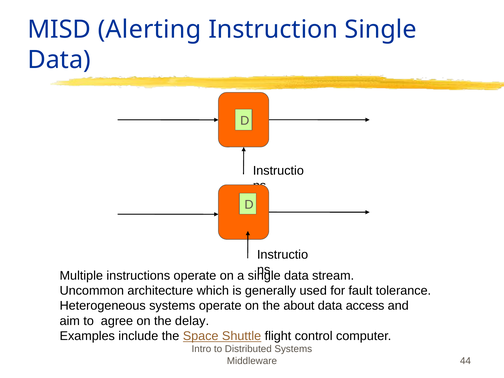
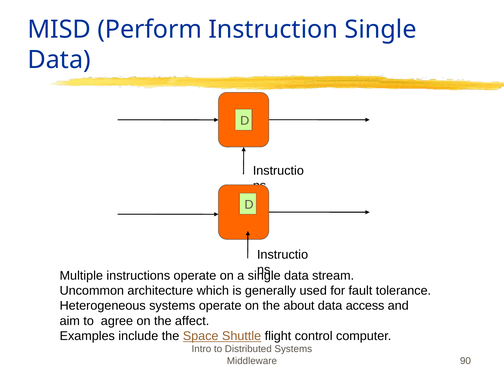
Alerting: Alerting -> Perform
delay: delay -> affect
44: 44 -> 90
